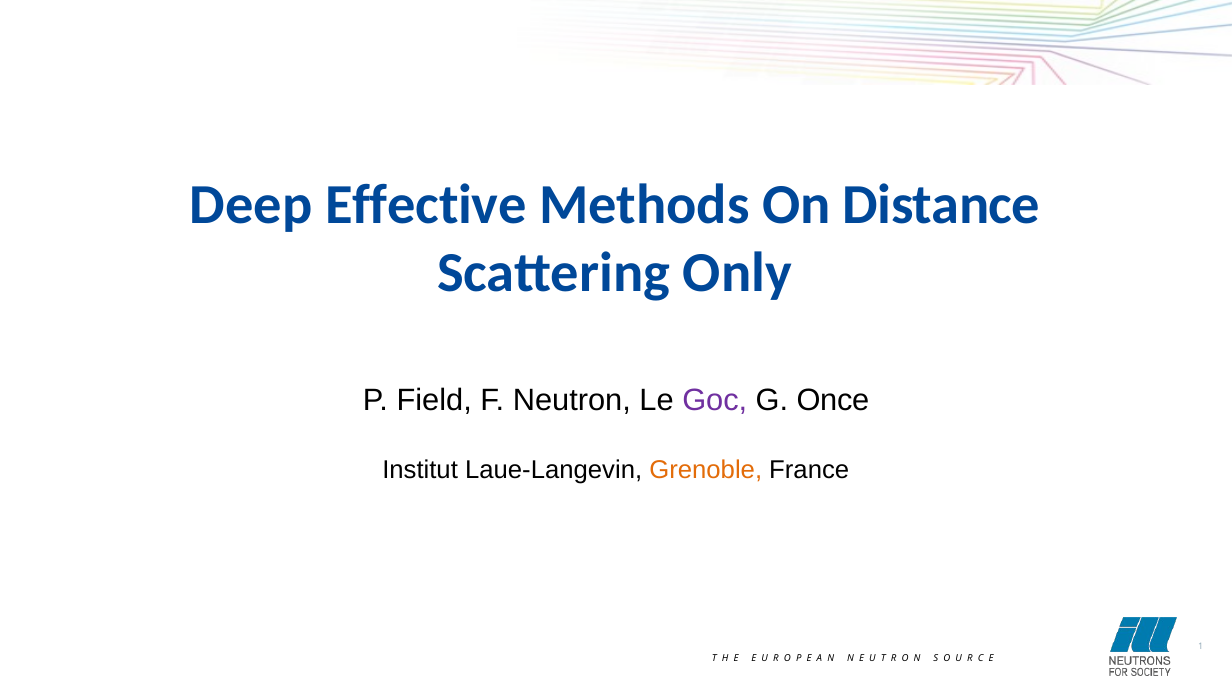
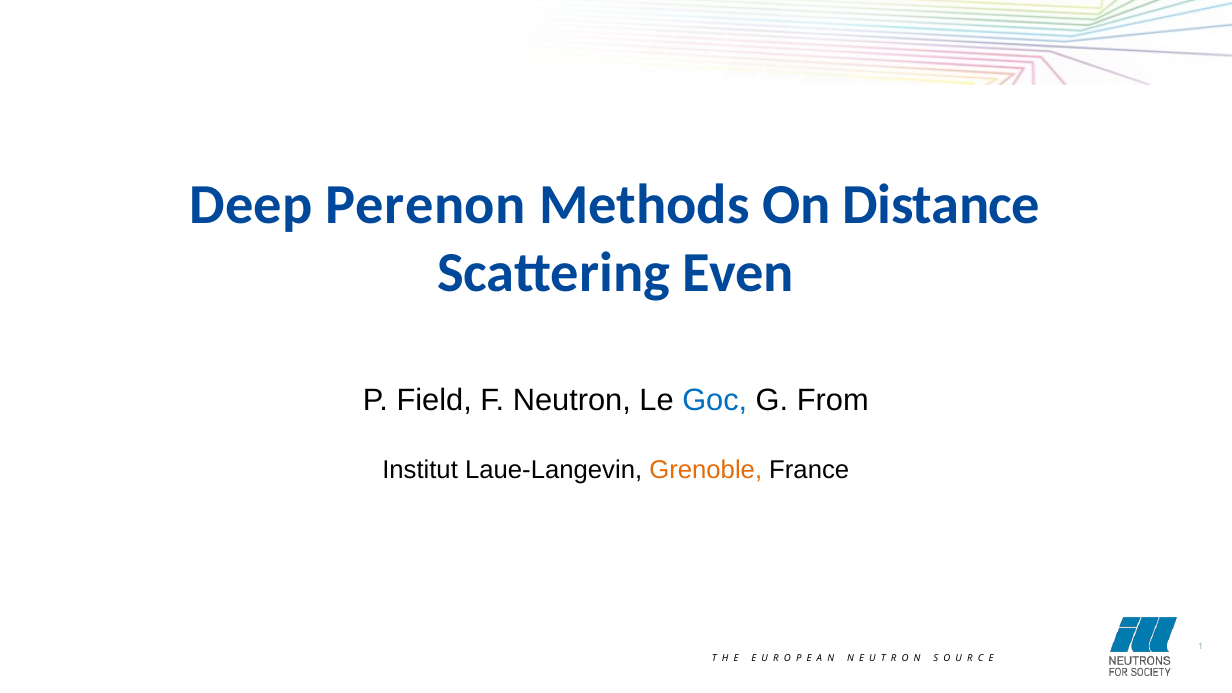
Effective: Effective -> Perenon
Only: Only -> Even
Goc colour: purple -> blue
Once: Once -> From
